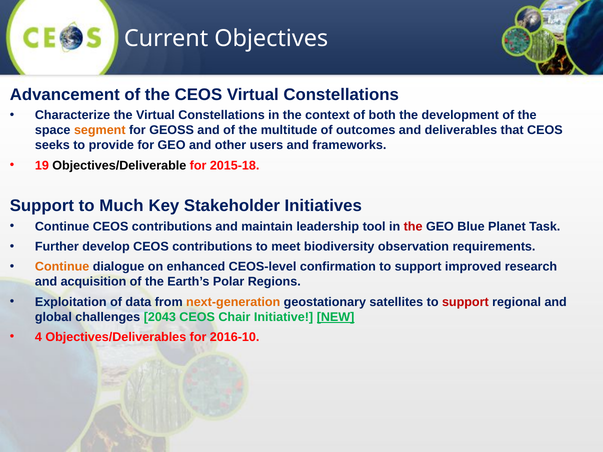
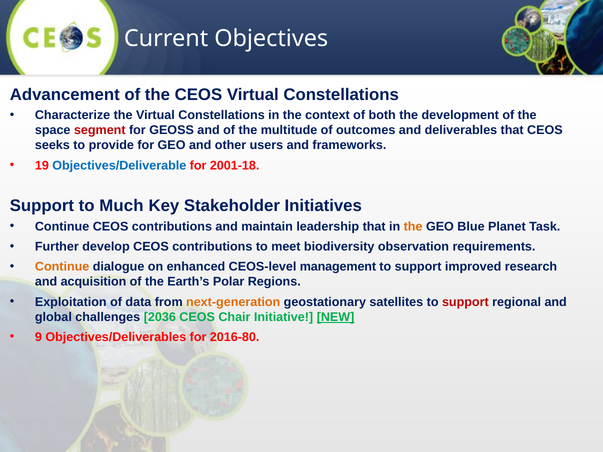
segment colour: orange -> red
Objectives/Deliverable colour: black -> blue
2015-18: 2015-18 -> 2001-18
leadership tool: tool -> that
the at (413, 227) colour: red -> orange
confirmation: confirmation -> management
2043: 2043 -> 2036
4: 4 -> 9
2016-10: 2016-10 -> 2016-80
